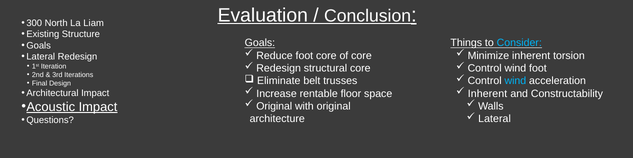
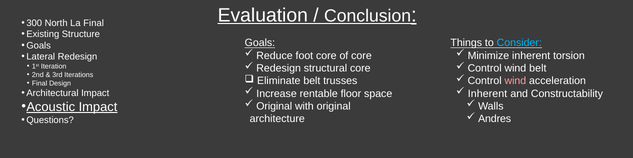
La Liam: Liam -> Final
wind foot: foot -> belt
wind at (515, 81) colour: light blue -> pink
Lateral at (495, 119): Lateral -> Andres
